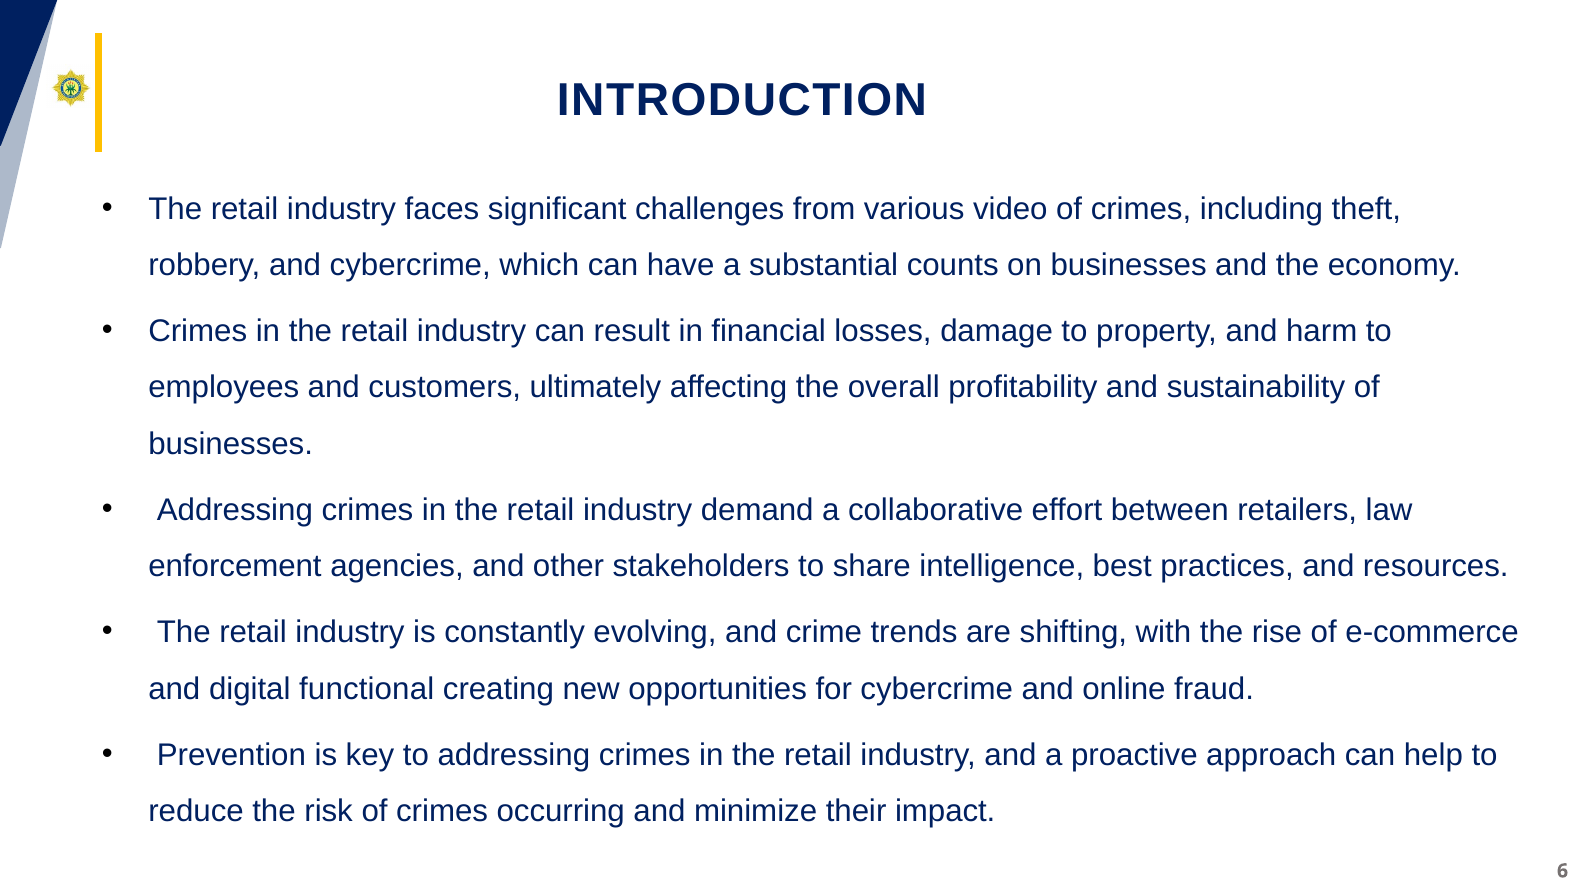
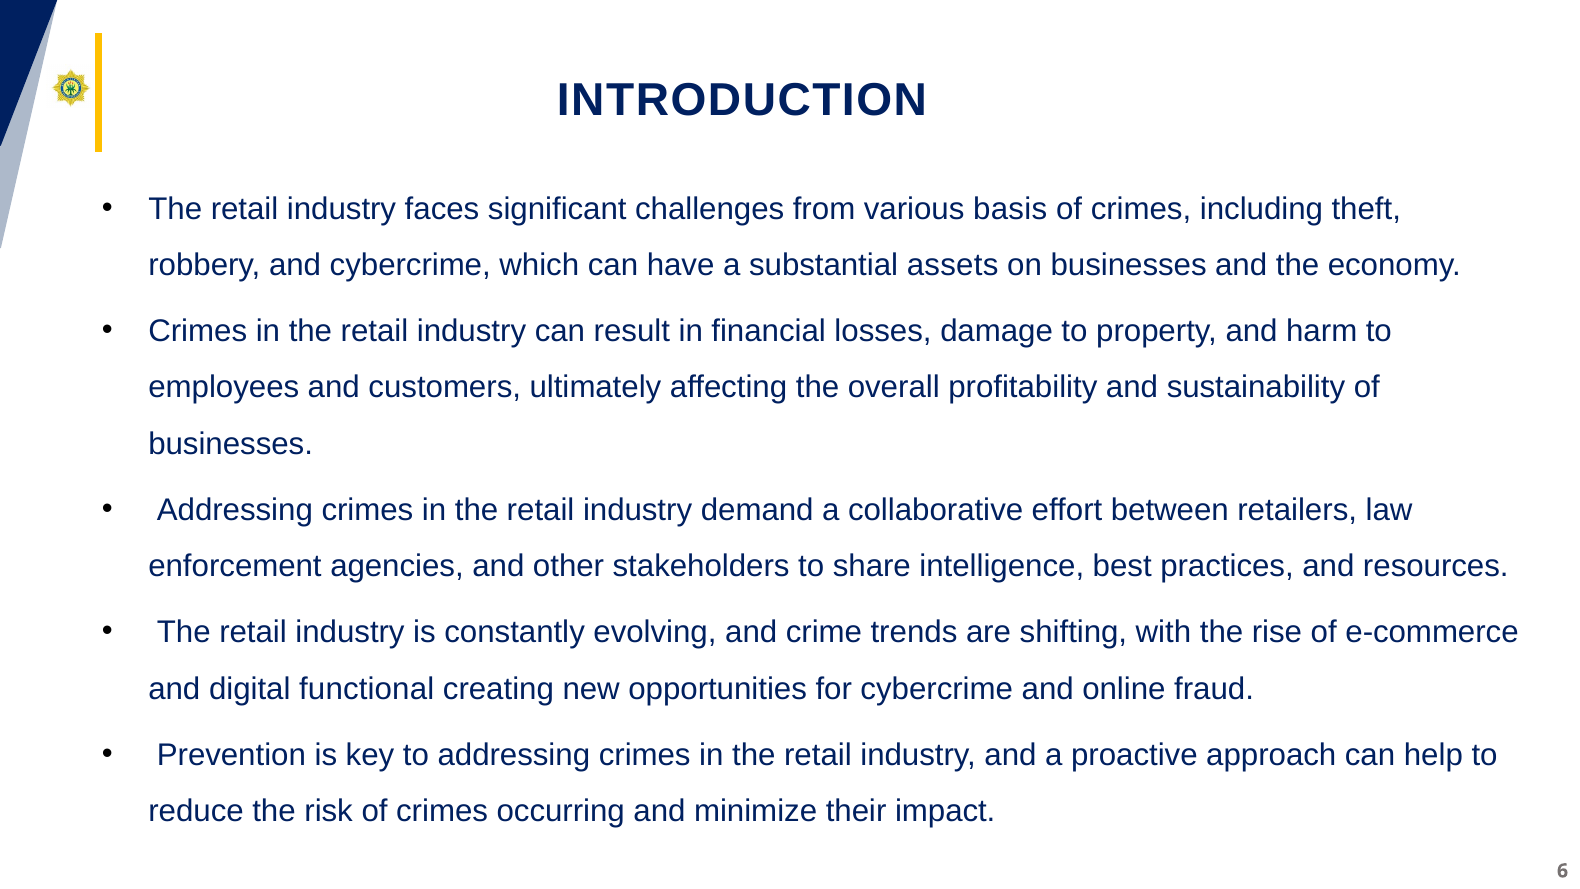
video: video -> basis
counts: counts -> assets
